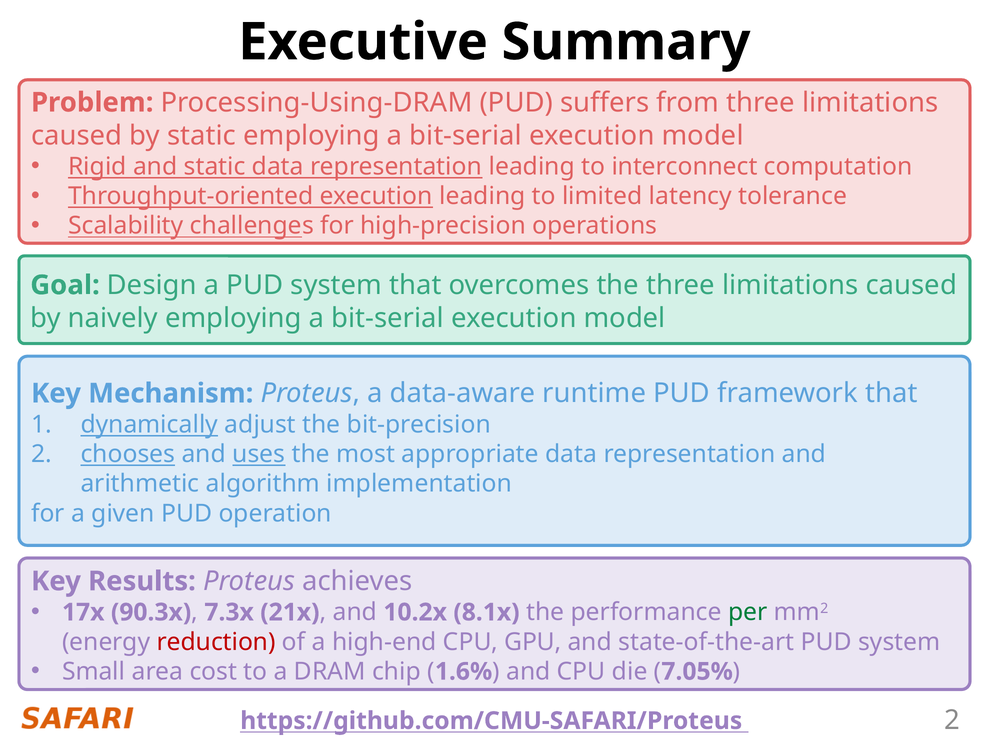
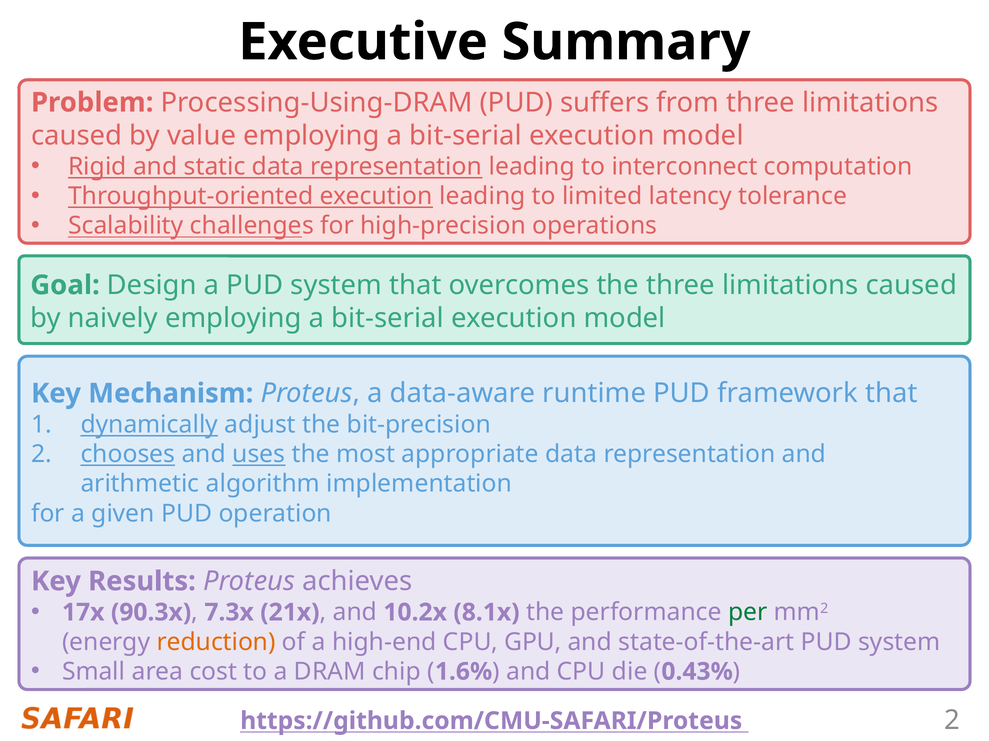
by static: static -> value
reduction colour: red -> orange
7.05%: 7.05% -> 0.43%
